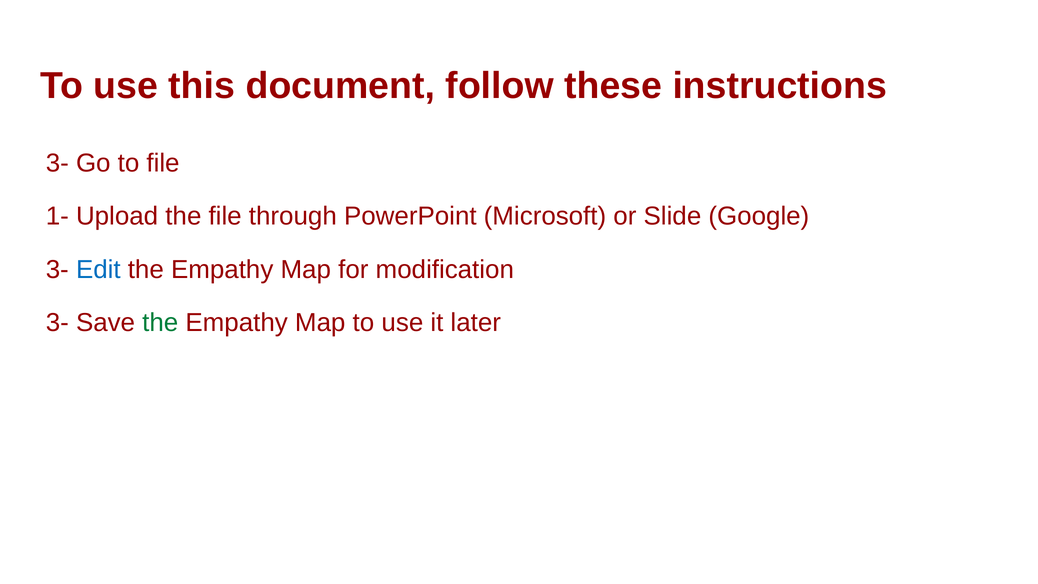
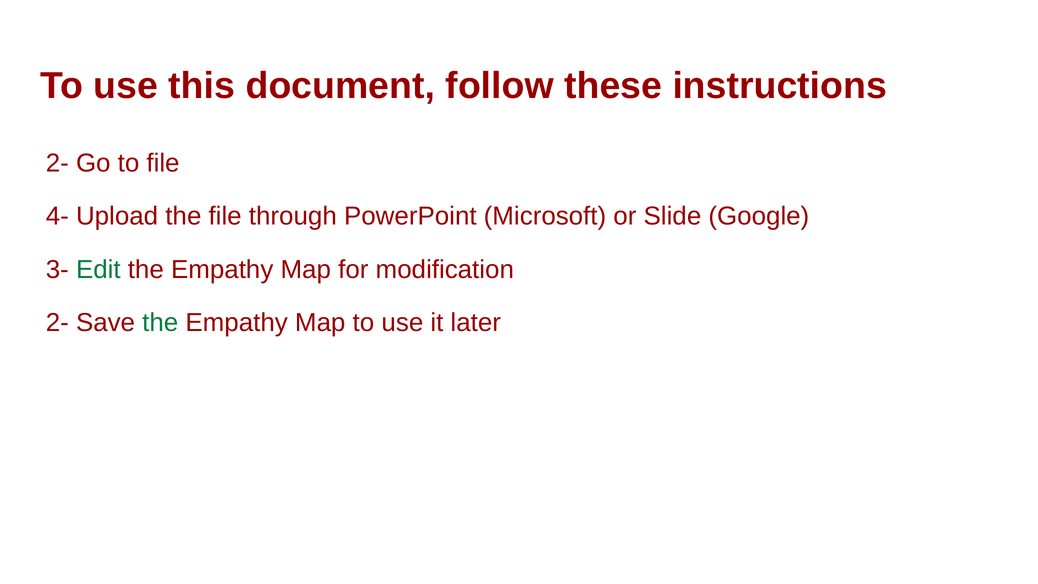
3- at (57, 163): 3- -> 2-
1-: 1- -> 4-
Edit colour: blue -> green
3- at (57, 322): 3- -> 2-
